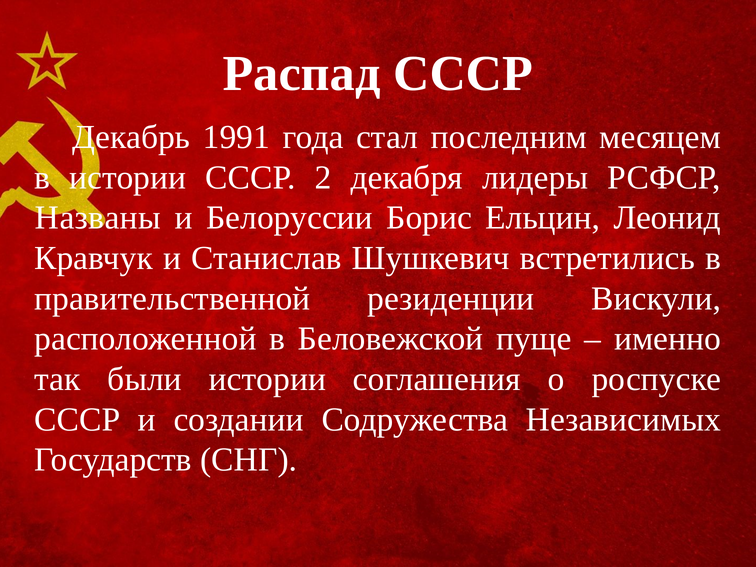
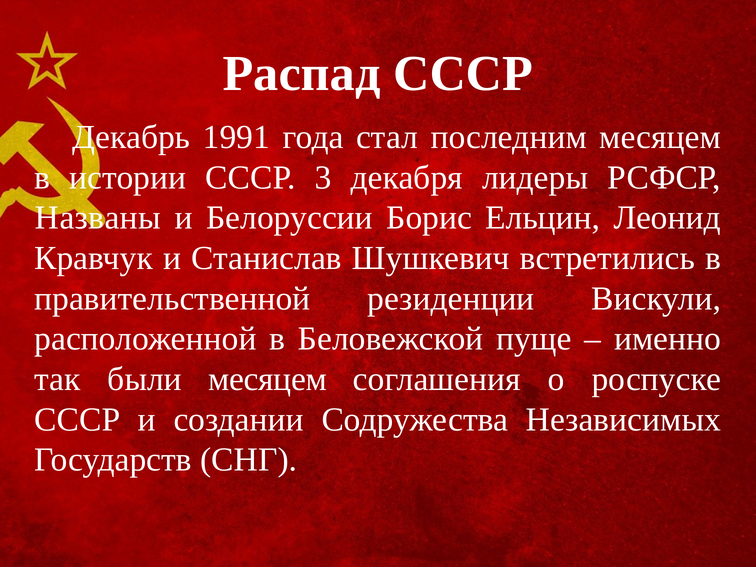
2: 2 -> 3
были истории: истории -> месяцем
